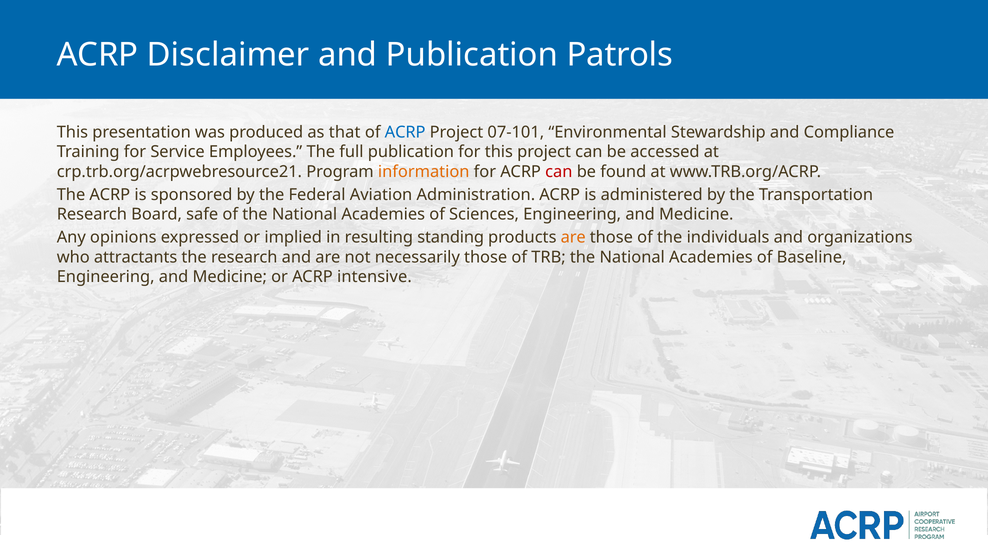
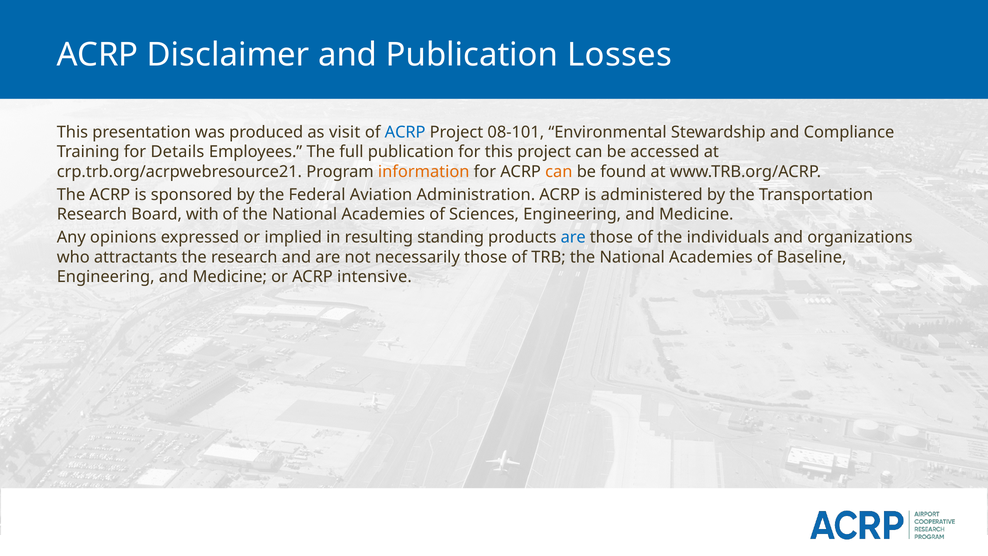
Patrols: Patrols -> Losses
that: that -> visit
07-101: 07-101 -> 08-101
Service: Service -> Details
can at (559, 172) colour: red -> orange
safe: safe -> with
are at (573, 237) colour: orange -> blue
